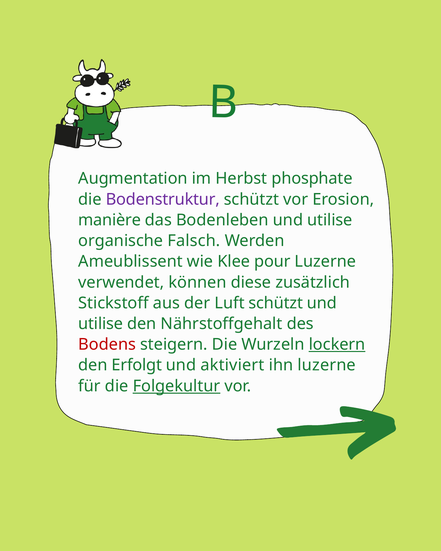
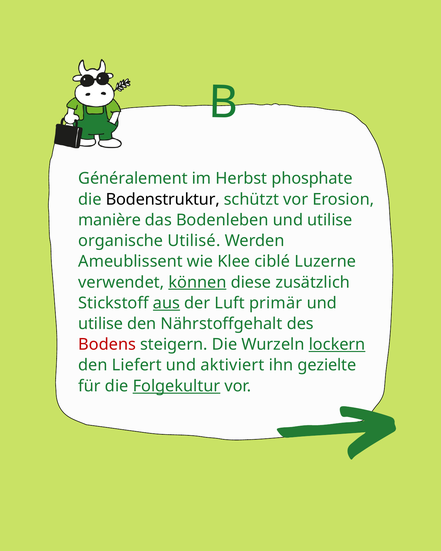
Augmentation: Augmentation -> Généralement
Bodenstruktur colour: purple -> black
Falsch: Falsch -> Utilisé
pour: pour -> ciblé
können underline: none -> present
aus underline: none -> present
Luft schützt: schützt -> primär
Erfolgt: Erfolgt -> Liefert
ihn luzerne: luzerne -> gezielte
